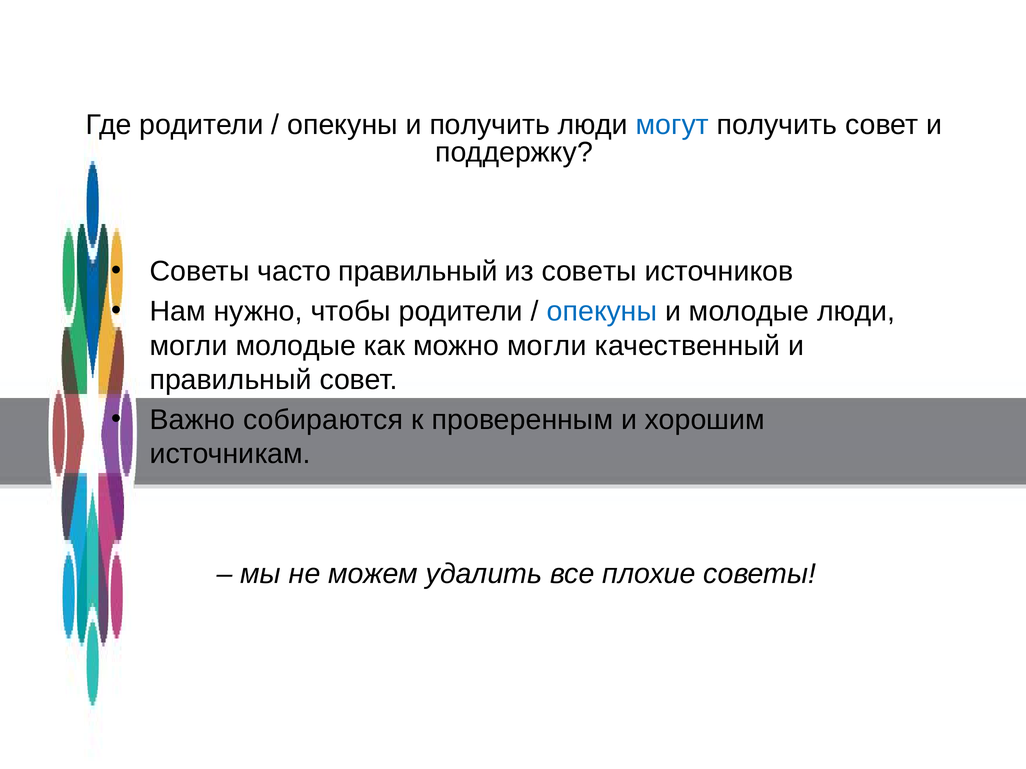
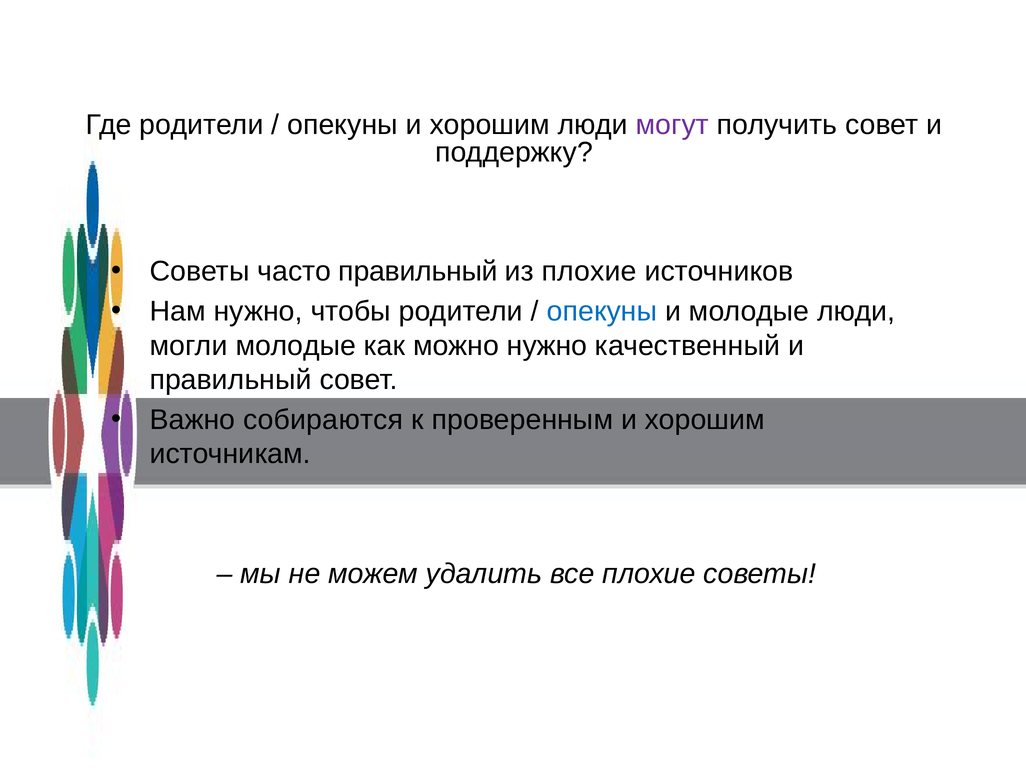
опекуны и получить: получить -> хорошим
могут colour: blue -> purple
из советы: советы -> плохие
можно могли: могли -> нужно
